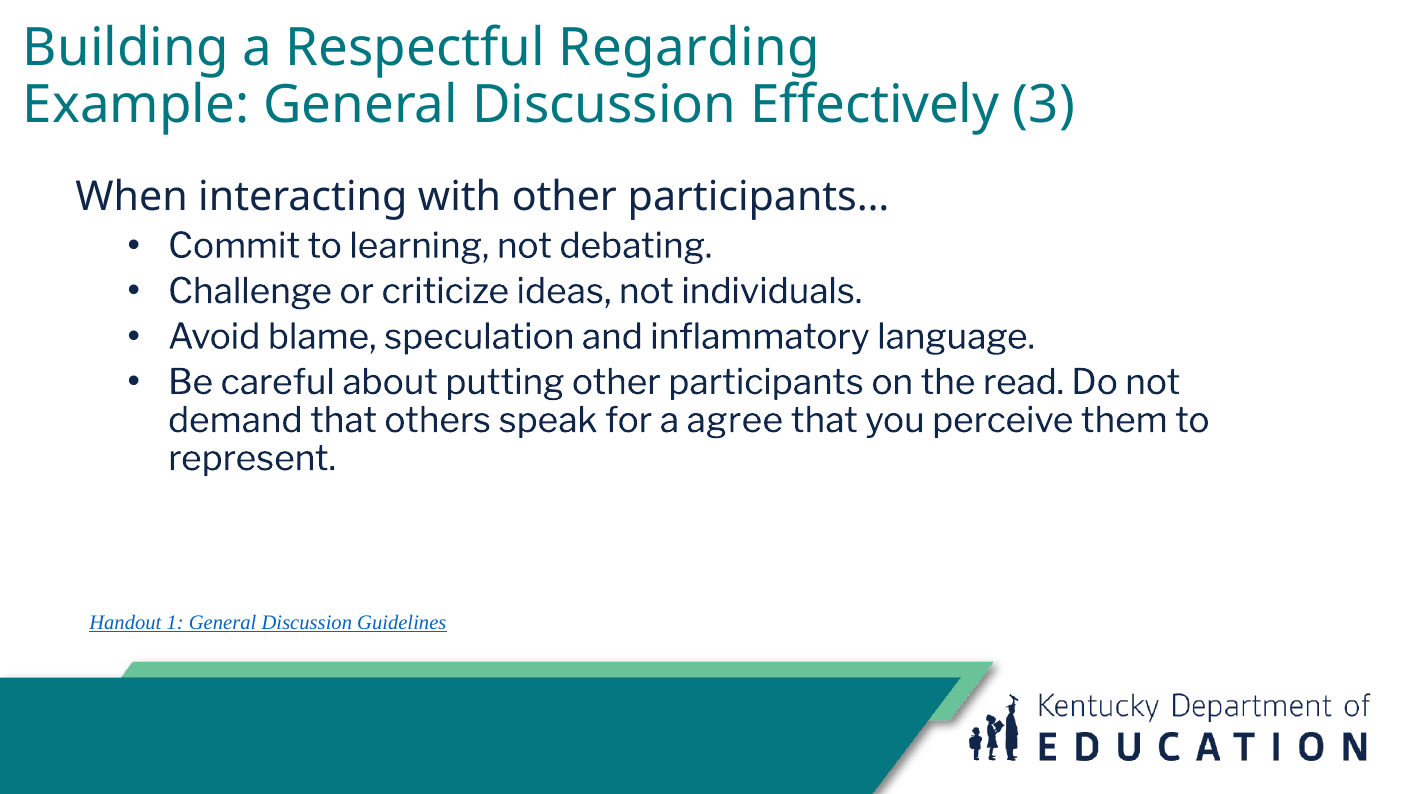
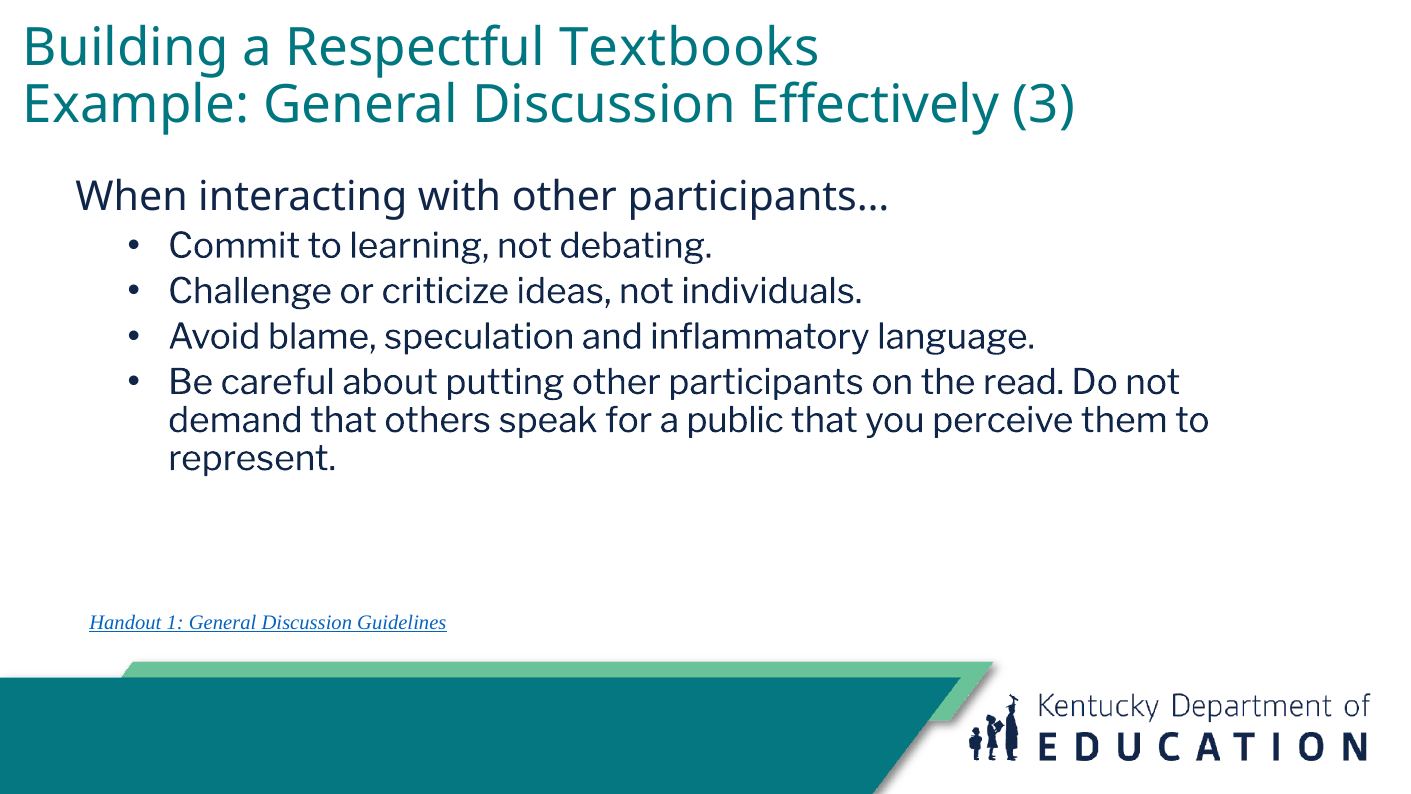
Regarding: Regarding -> Textbooks
agree: agree -> public
